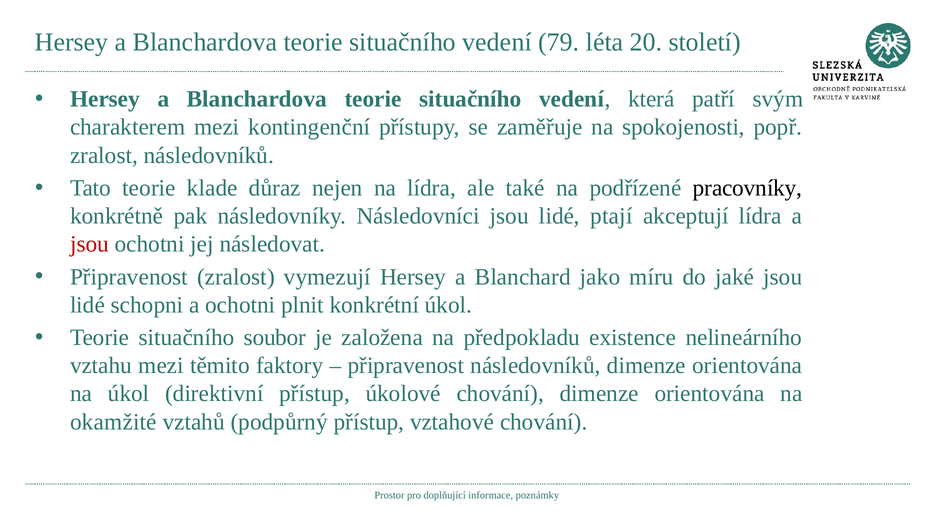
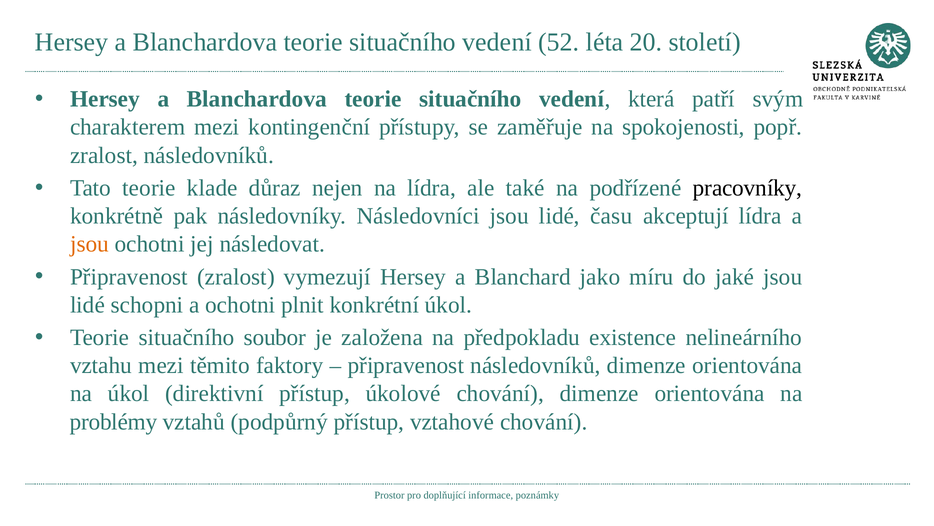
79: 79 -> 52
ptají: ptají -> času
jsou at (89, 244) colour: red -> orange
okamžité: okamžité -> problémy
